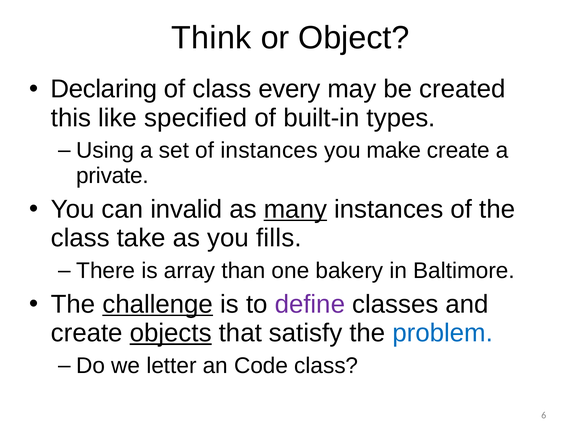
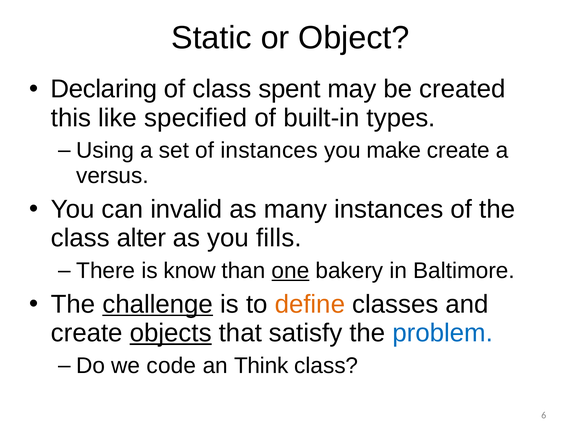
Think: Think -> Static
every: every -> spent
private: private -> versus
many underline: present -> none
take: take -> alter
array: array -> know
one underline: none -> present
define colour: purple -> orange
letter: letter -> code
Code: Code -> Think
